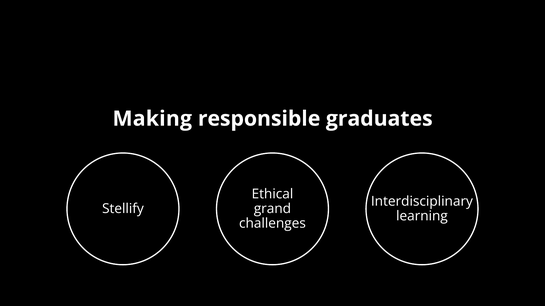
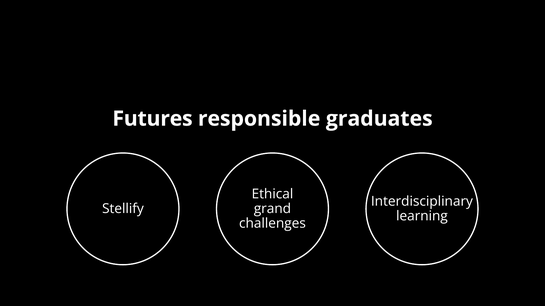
Making: Making -> Futures
